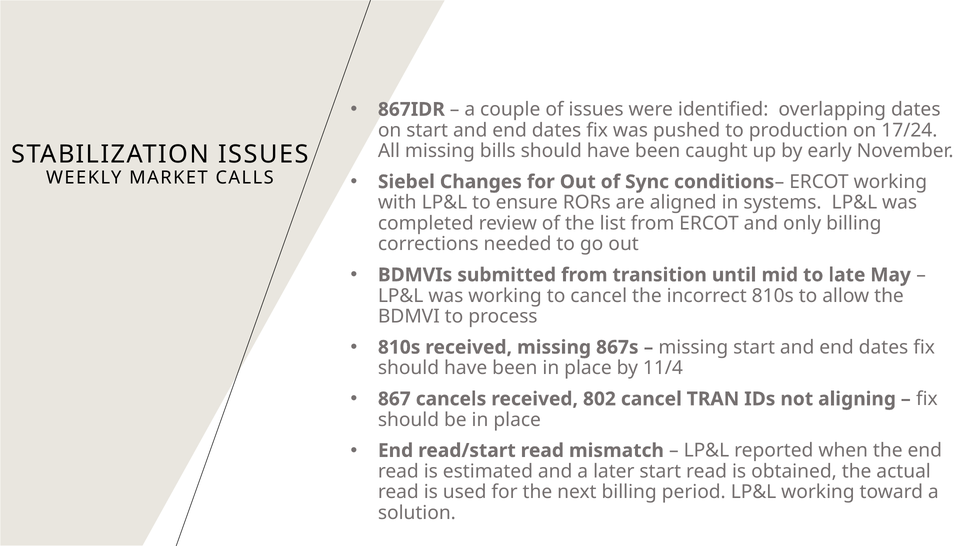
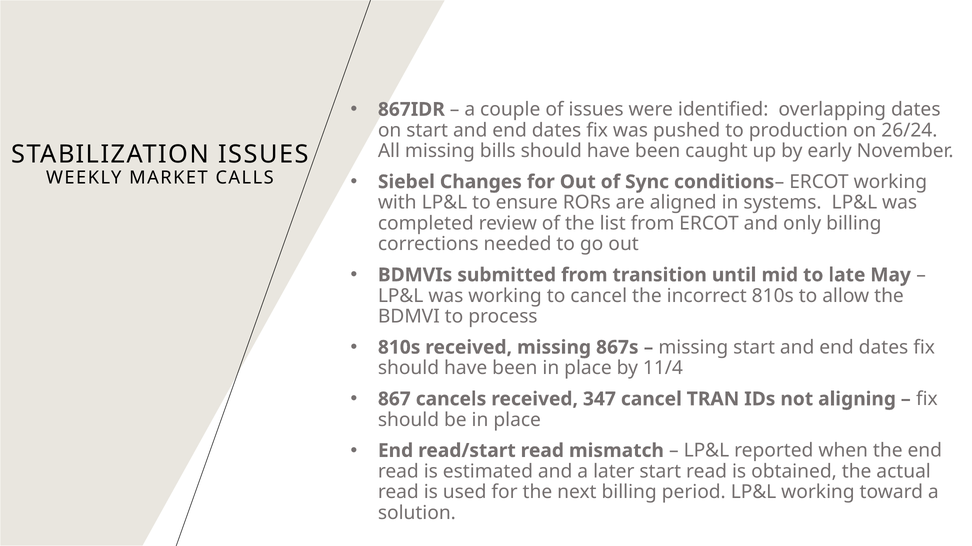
17/24: 17/24 -> 26/24
802: 802 -> 347
